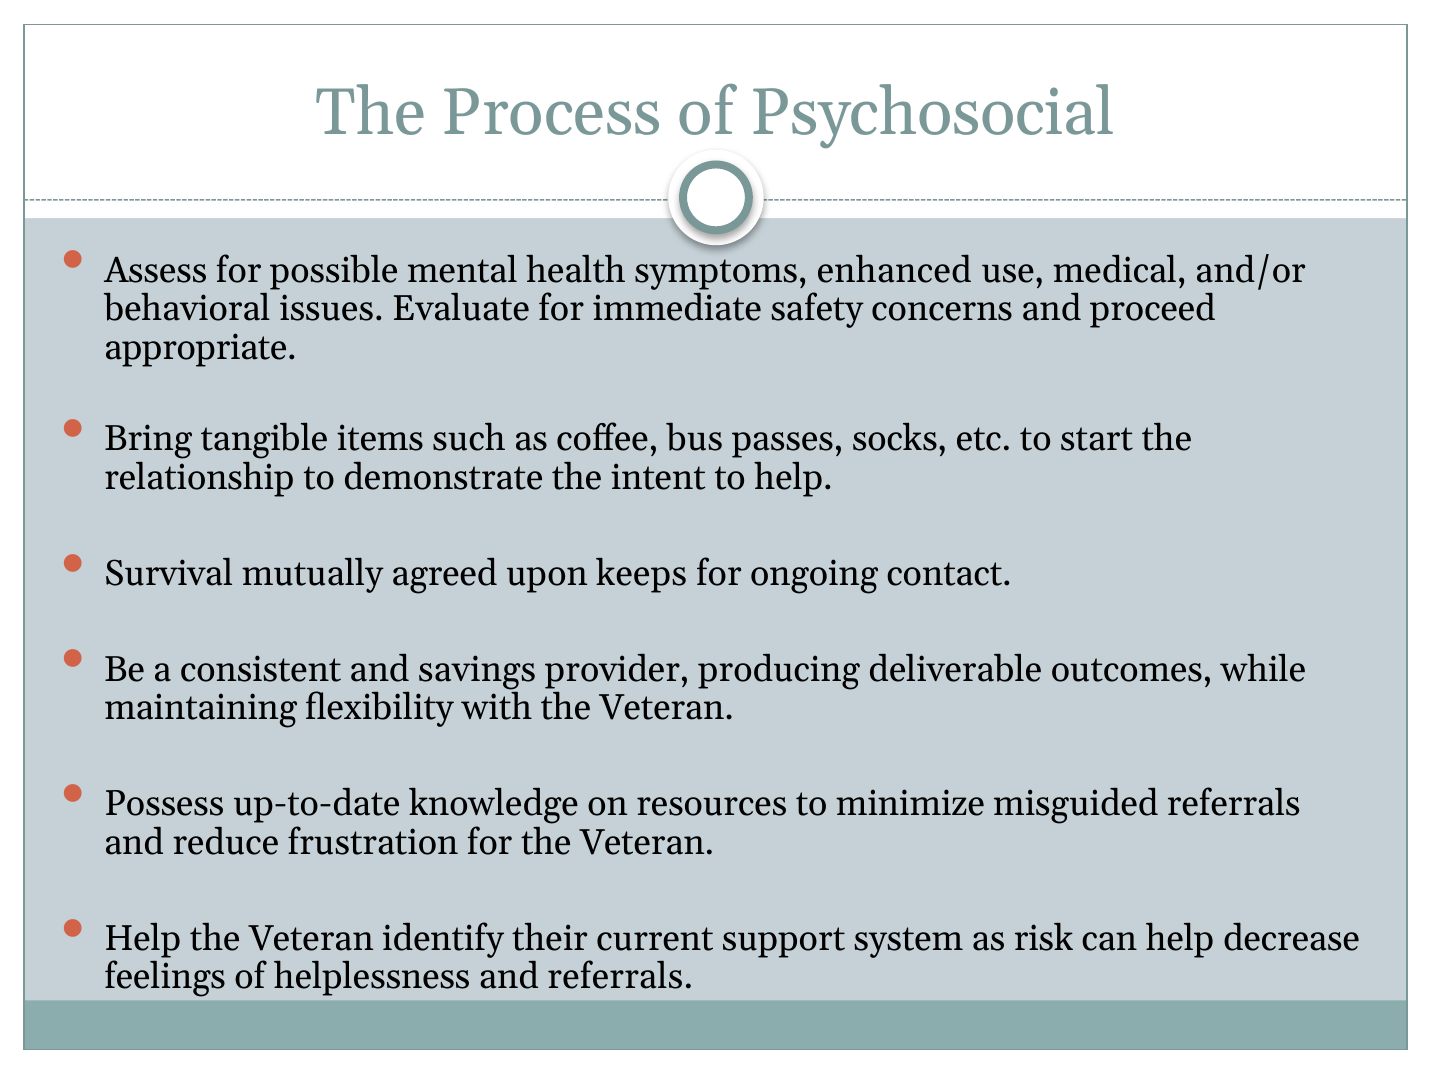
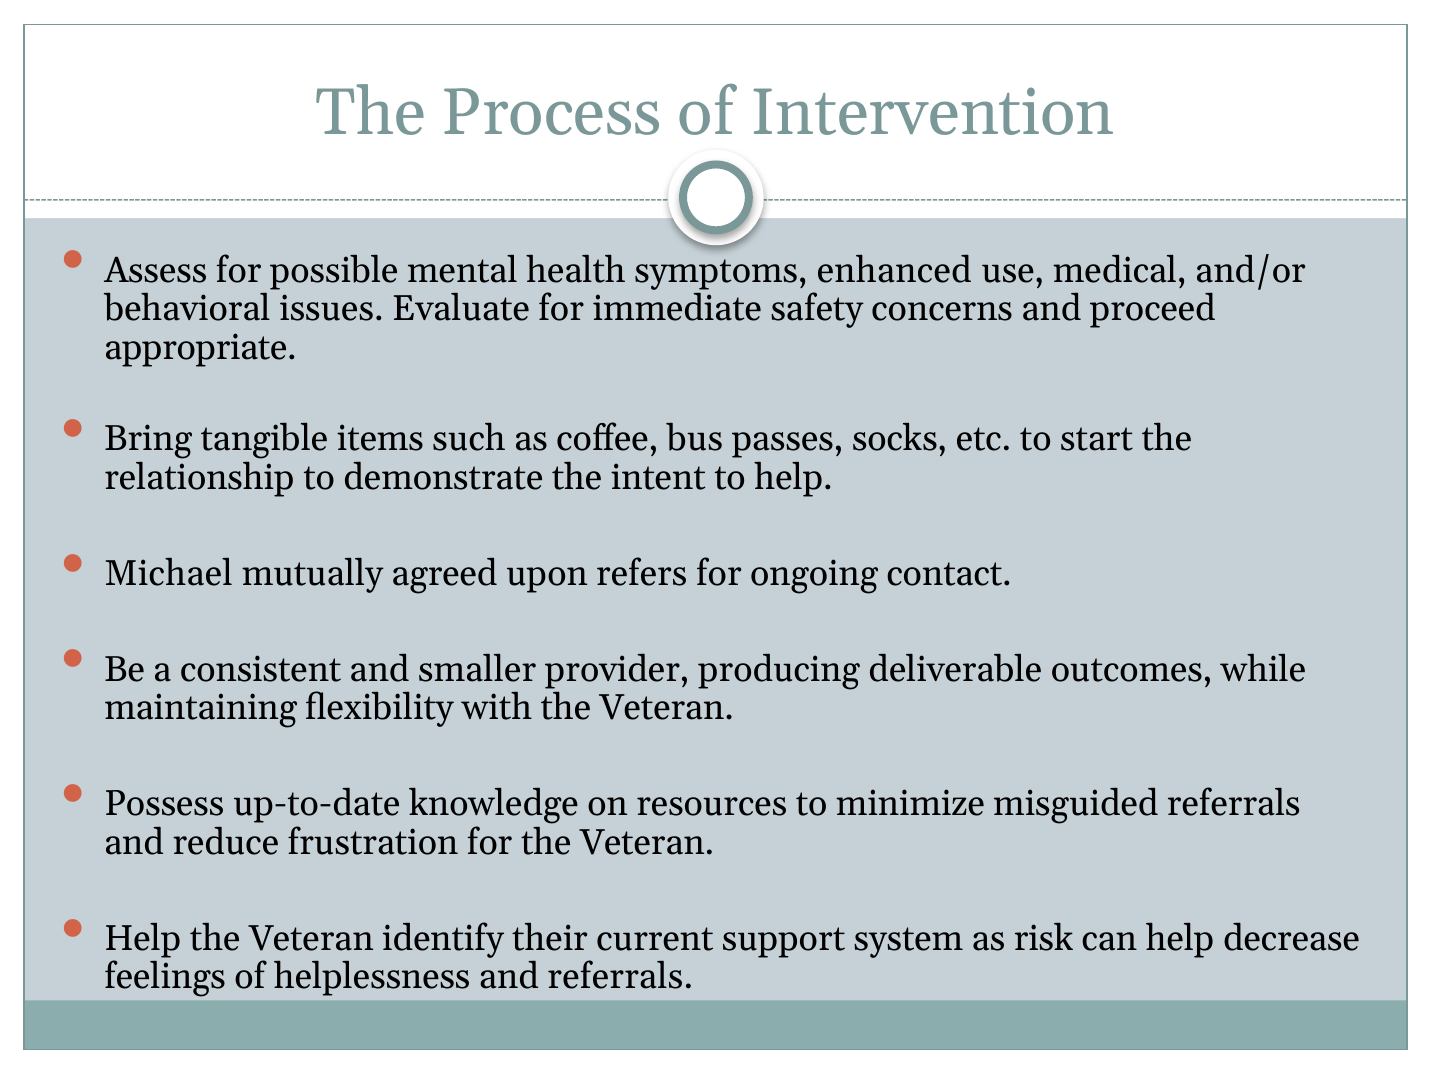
Psychosocial: Psychosocial -> Intervention
Survival: Survival -> Michael
keeps: keeps -> refers
savings: savings -> smaller
